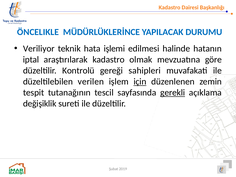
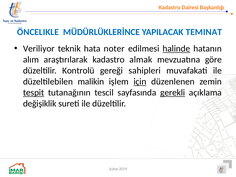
DURUMU: DURUMU -> TEMINAT
işlemi: işlemi -> noter
halinde underline: none -> present
iptal: iptal -> alım
olmak: olmak -> almak
verilen: verilen -> malikin
tespit underline: none -> present
